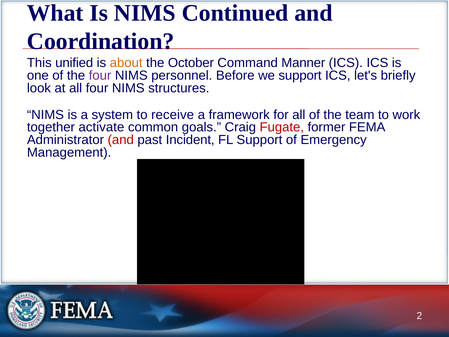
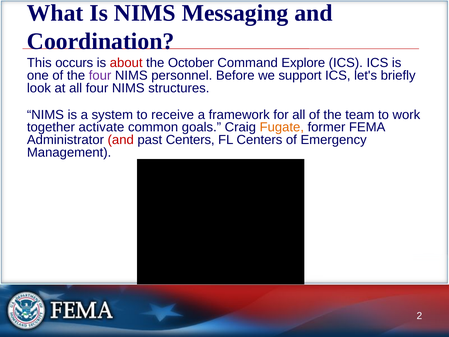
Continued: Continued -> Messaging
unified: unified -> occurs
about colour: orange -> red
Manner: Manner -> Explore
Fugate colour: red -> orange
past Incident: Incident -> Centers
FL Support: Support -> Centers
